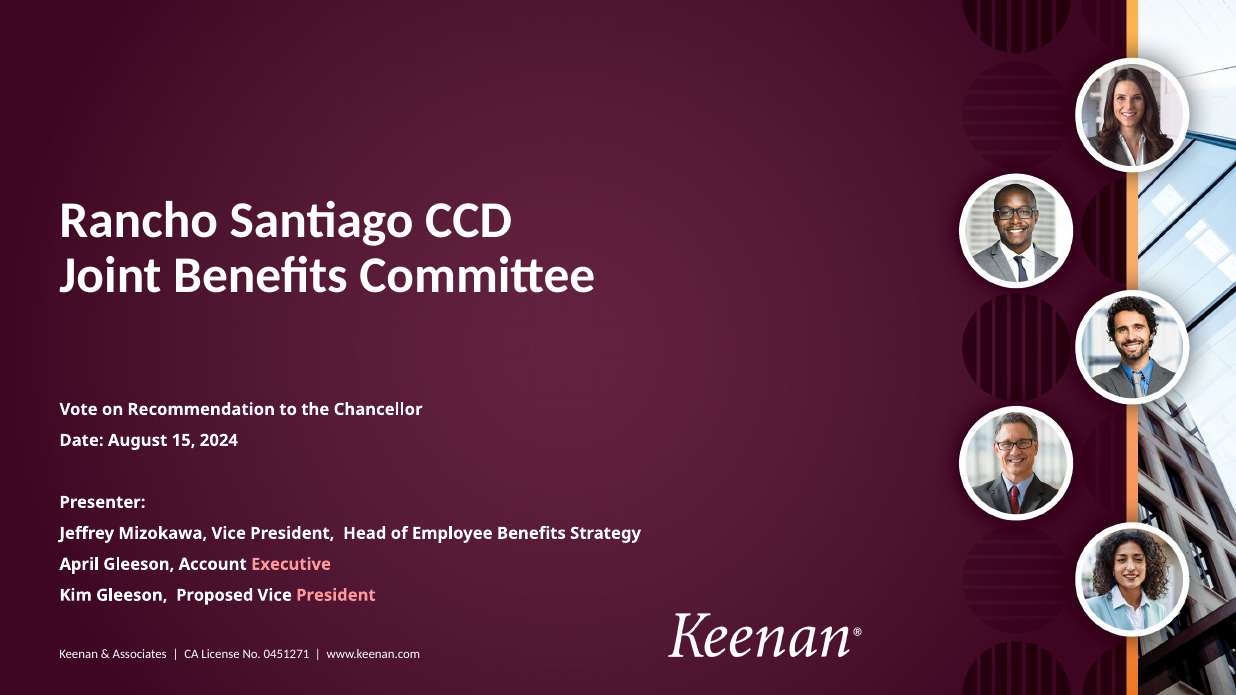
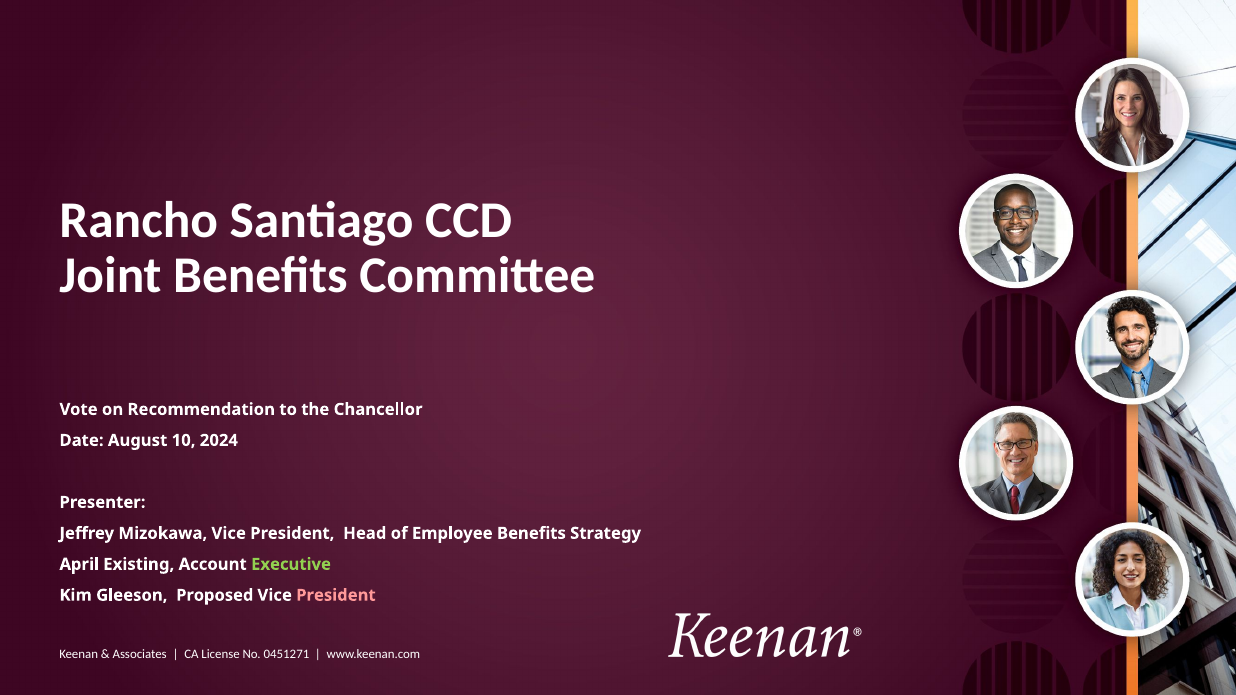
15: 15 -> 10
April Gleeson: Gleeson -> Existing
Executive colour: pink -> light green
